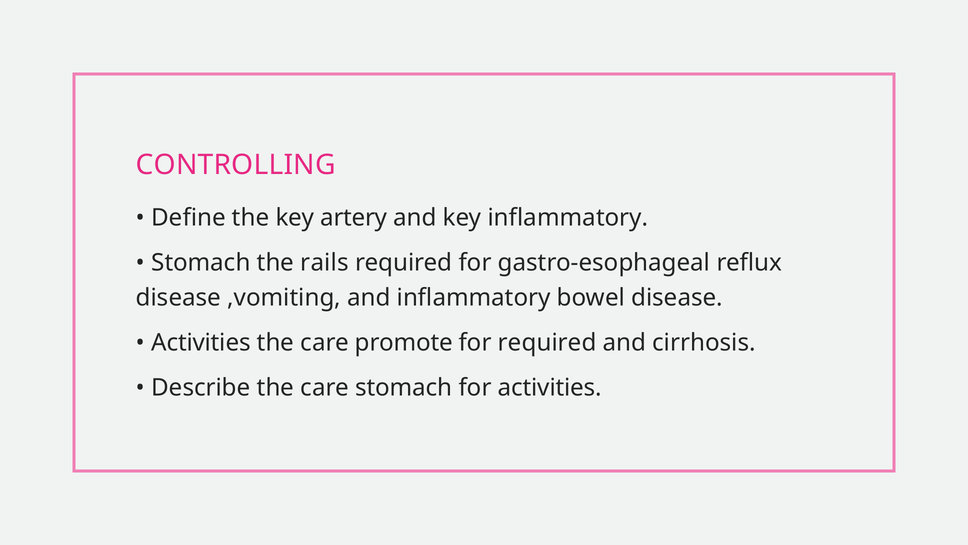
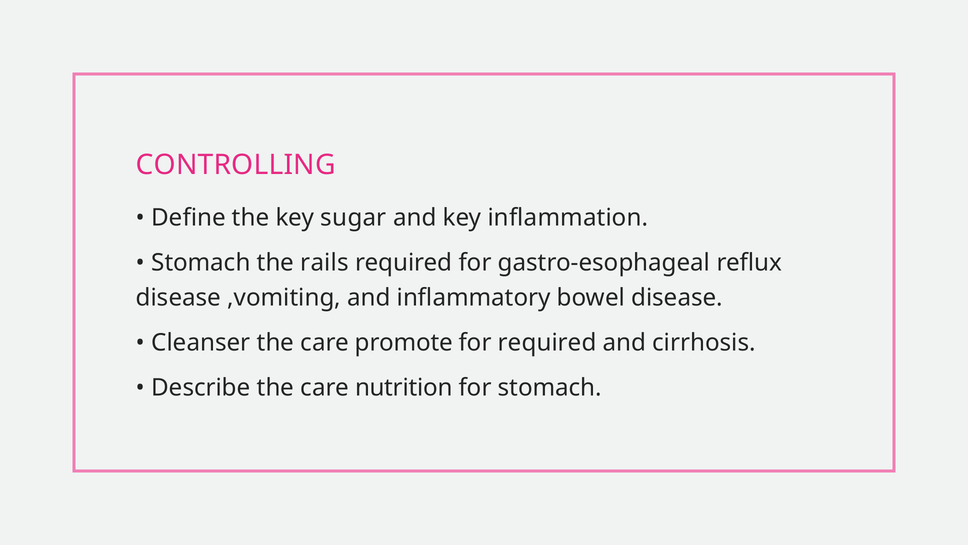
artery: artery -> sugar
key inflammatory: inflammatory -> inflammation
Activities at (201, 342): Activities -> Cleanser
care stomach: stomach -> nutrition
for activities: activities -> stomach
